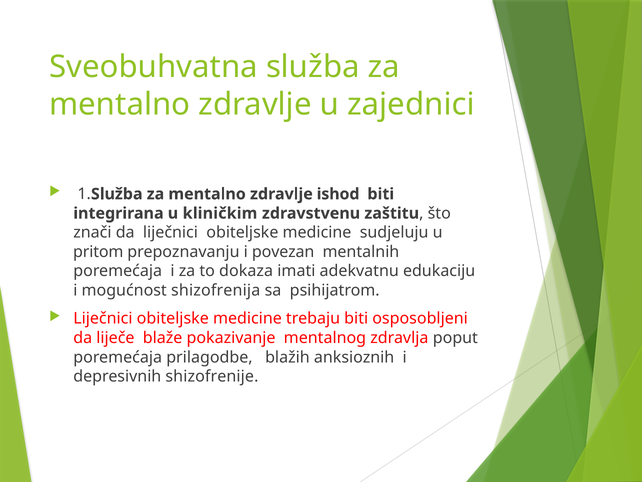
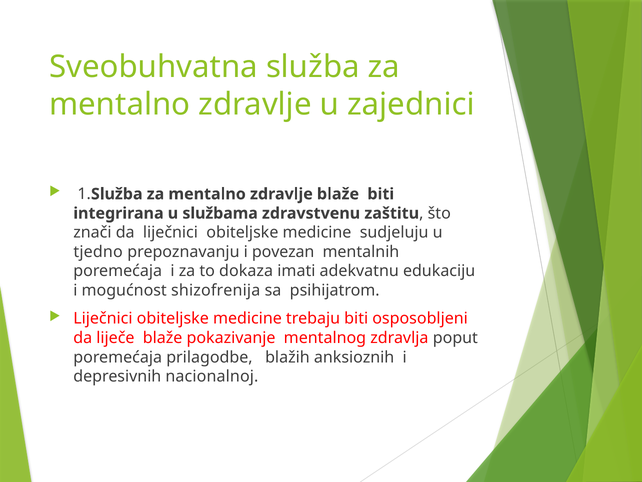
zdravlje ishod: ishod -> blaže
kliničkim: kliničkim -> službama
pritom: pritom -> tjedno
shizofrenije: shizofrenije -> nacionalnoj
